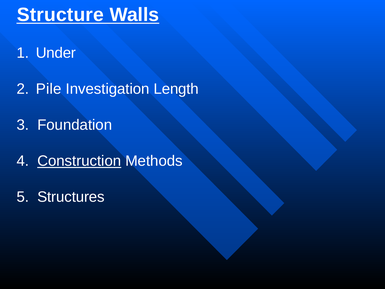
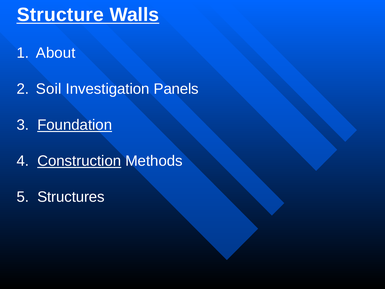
Under: Under -> About
Pile: Pile -> Soil
Length: Length -> Panels
Foundation underline: none -> present
